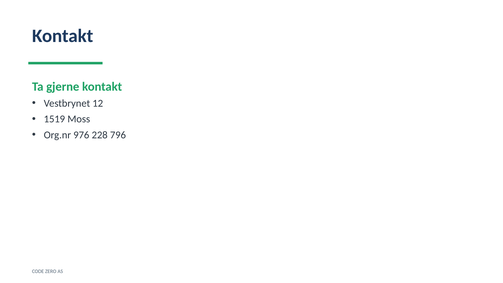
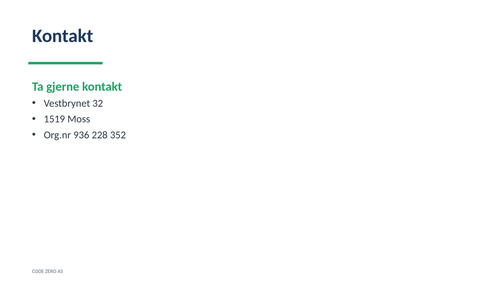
12: 12 -> 32
976: 976 -> 936
796: 796 -> 352
